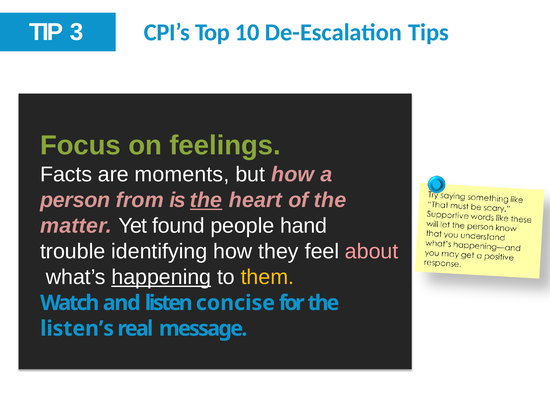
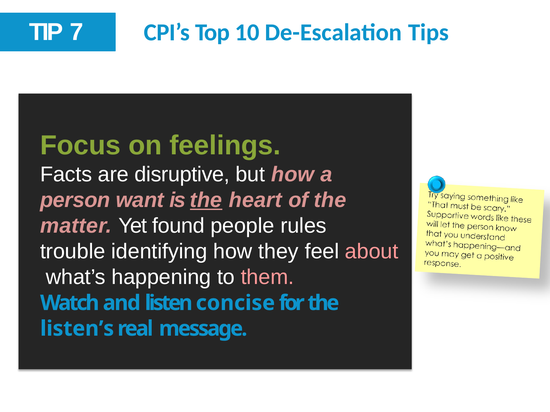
3: 3 -> 7
moments: moments -> disruptive
from: from -> want
hand: hand -> rules
happening underline: present -> none
them colour: yellow -> pink
